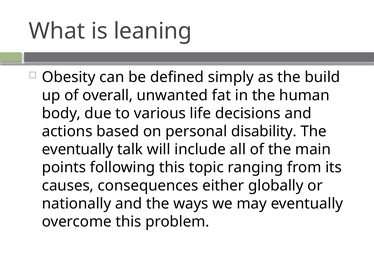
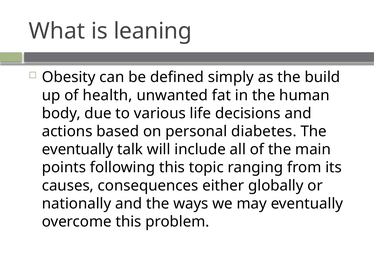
overall: overall -> health
disability: disability -> diabetes
